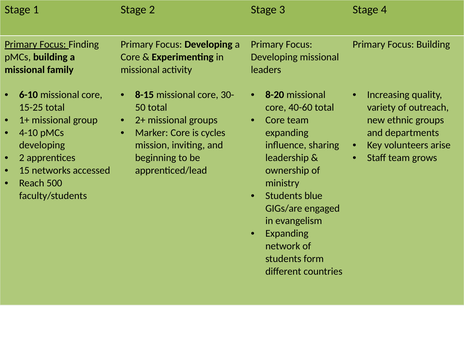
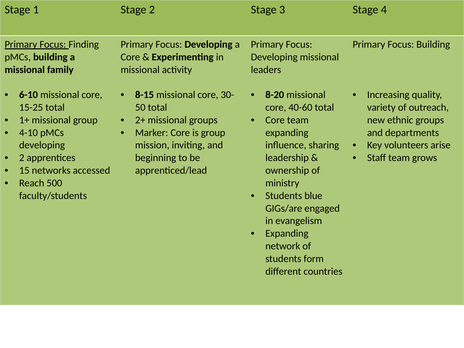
is cycles: cycles -> group
